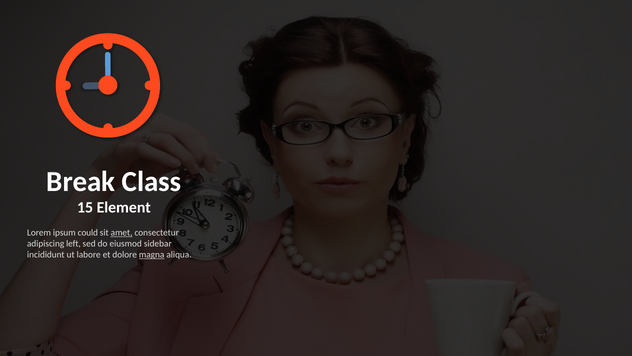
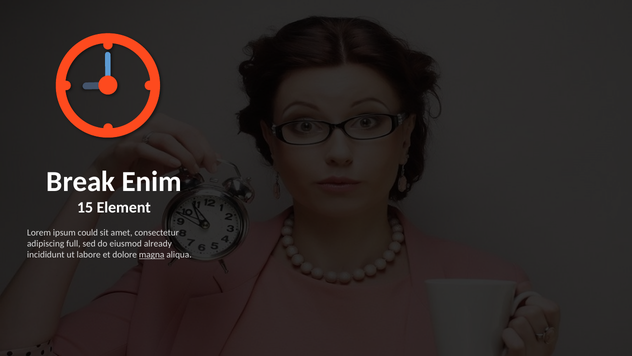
Class: Class -> Enim
amet underline: present -> none
left: left -> full
sidebar: sidebar -> already
